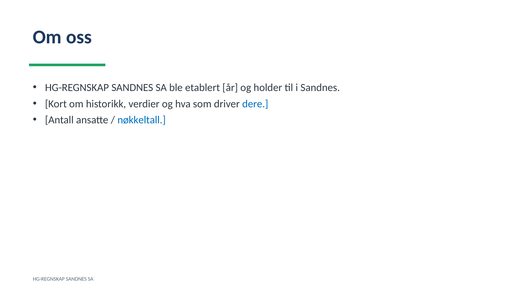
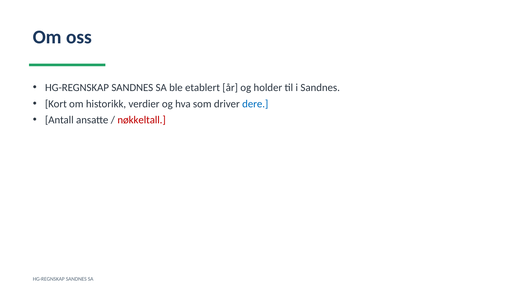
nøkkeltall colour: blue -> red
